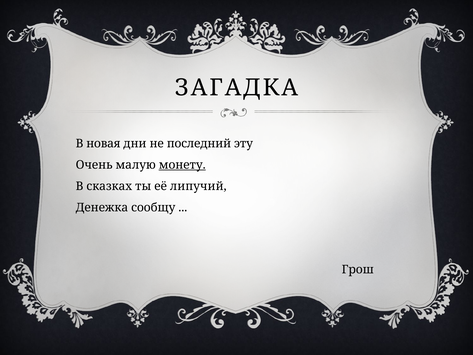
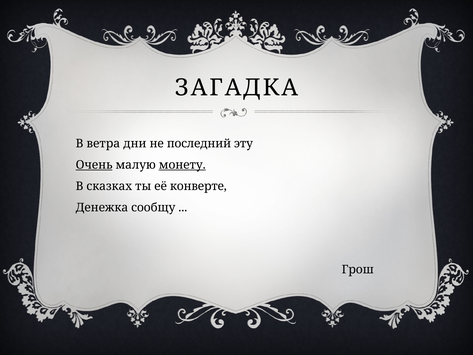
новая: новая -> ветра
Очень underline: none -> present
липучий: липучий -> конверте
